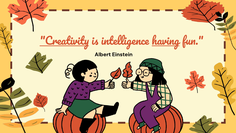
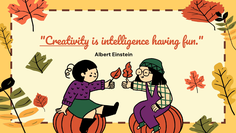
having underline: present -> none
